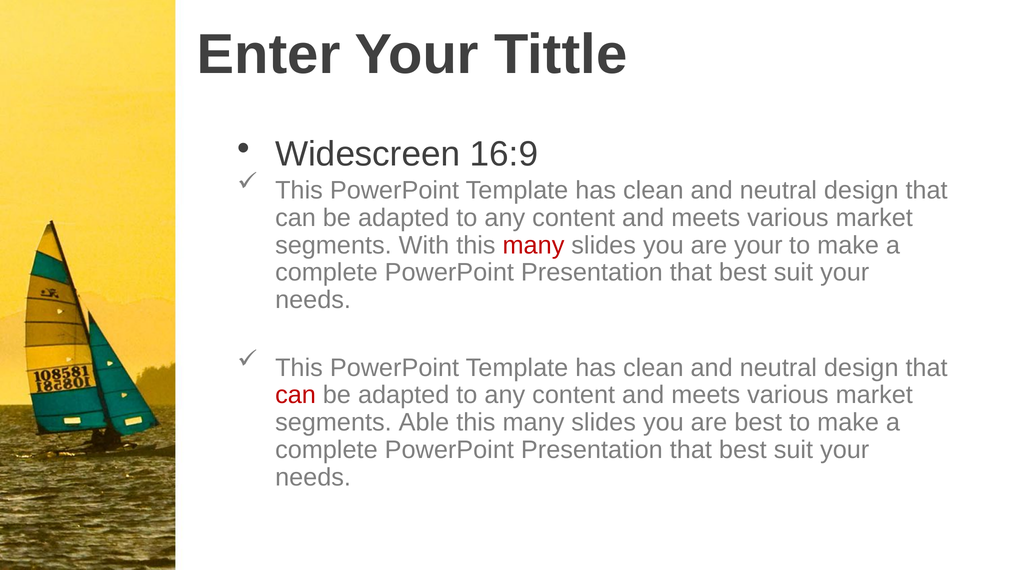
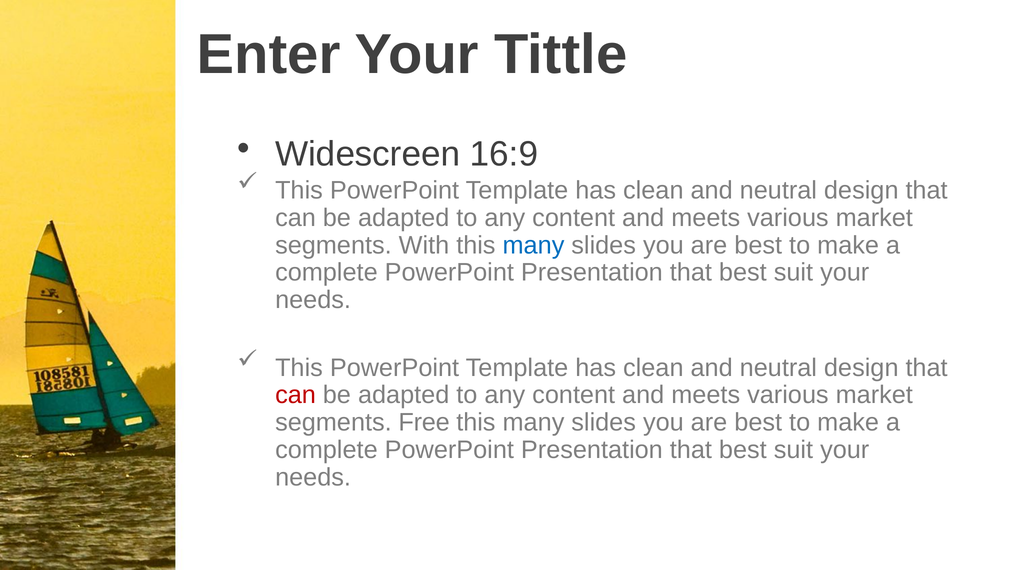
many at (533, 245) colour: red -> blue
your at (758, 245): your -> best
Able: Able -> Free
